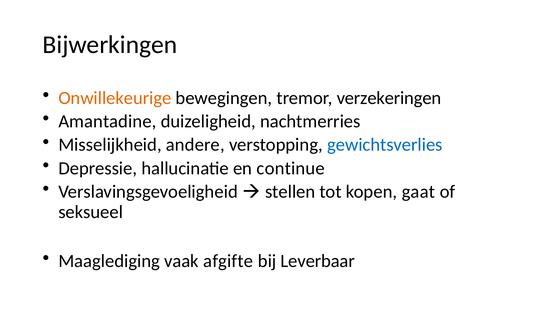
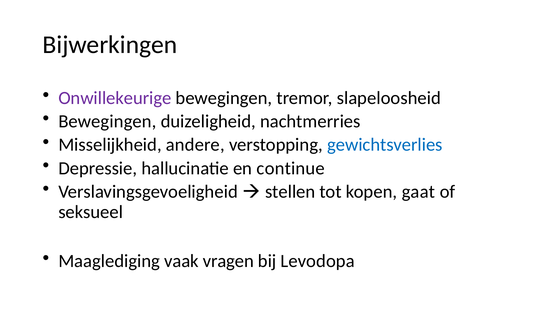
Onwillekeurige colour: orange -> purple
verzekeringen: verzekeringen -> slapeloosheid
Amantadine at (107, 122): Amantadine -> Bewegingen
afgifte: afgifte -> vragen
Leverbaar: Leverbaar -> Levodopa
